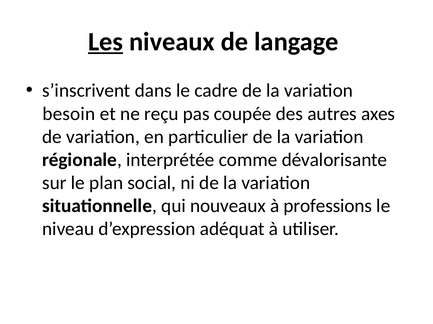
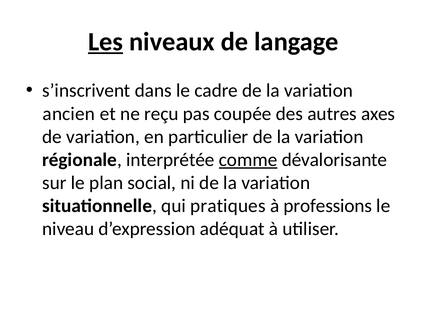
besoin: besoin -> ancien
comme underline: none -> present
nouveaux: nouveaux -> pratiques
